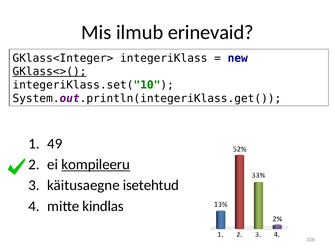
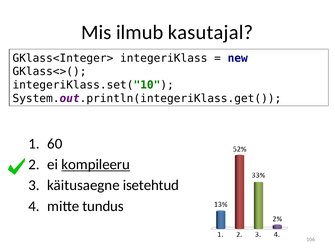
erinevaid: erinevaid -> kasutajal
GKlass<>( underline: present -> none
49: 49 -> 60
kindlas: kindlas -> tundus
